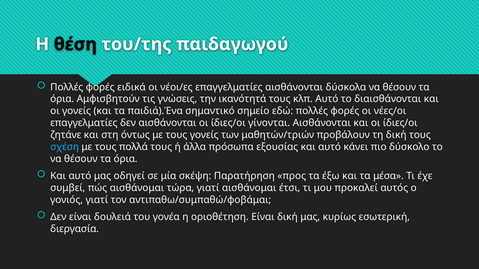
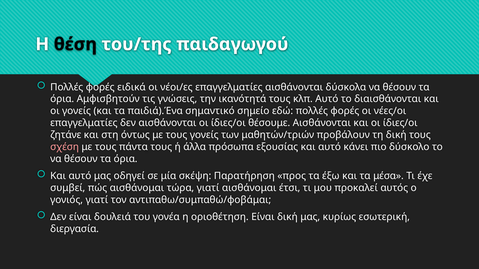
γίνονται: γίνονται -> θέσουμε
σχέση colour: light blue -> pink
πολλά: πολλά -> πάντα
